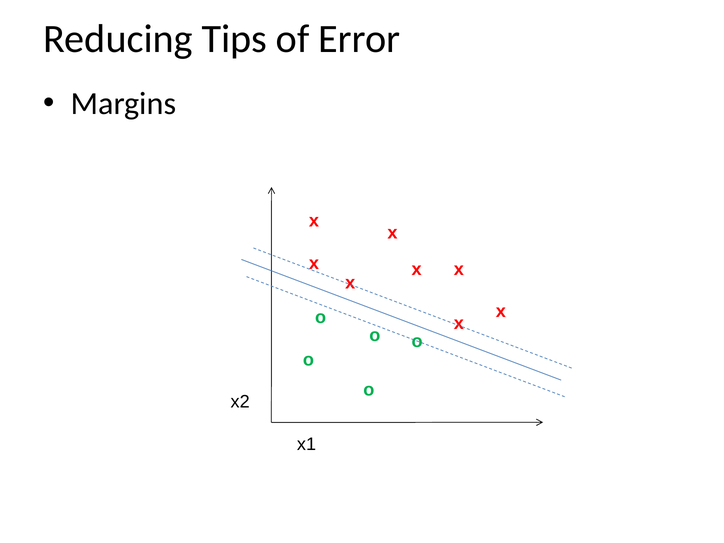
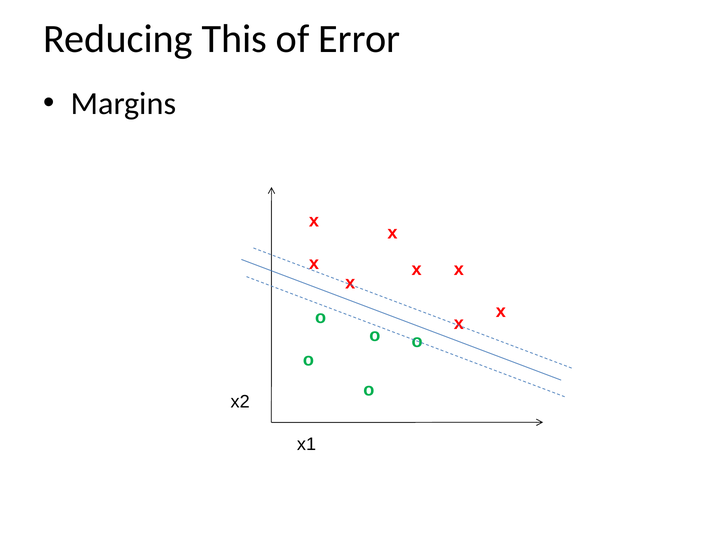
Tips: Tips -> This
